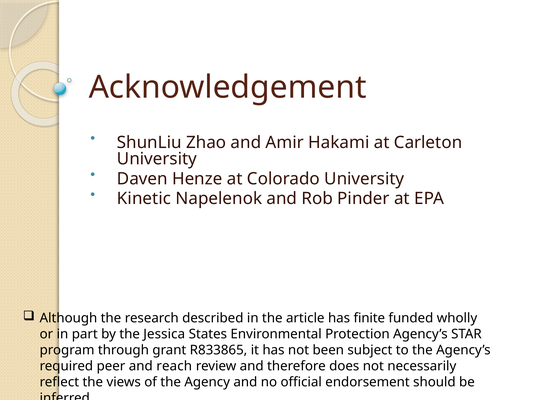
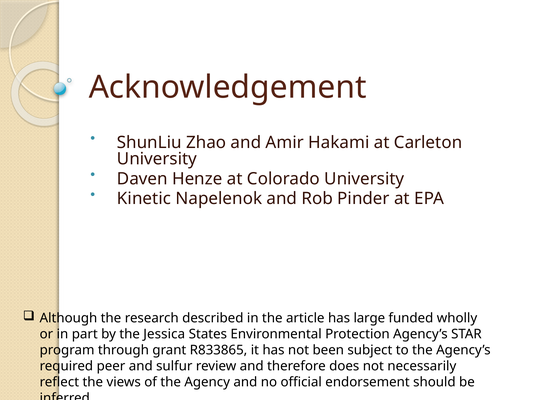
finite: finite -> large
reach: reach -> sulfur
